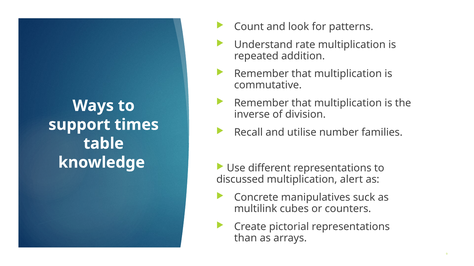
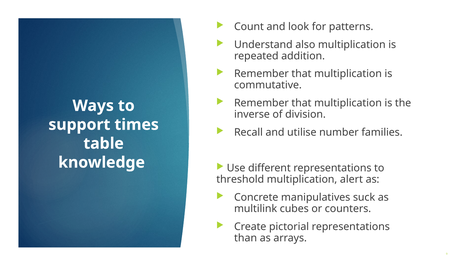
rate: rate -> also
discussed: discussed -> threshold
